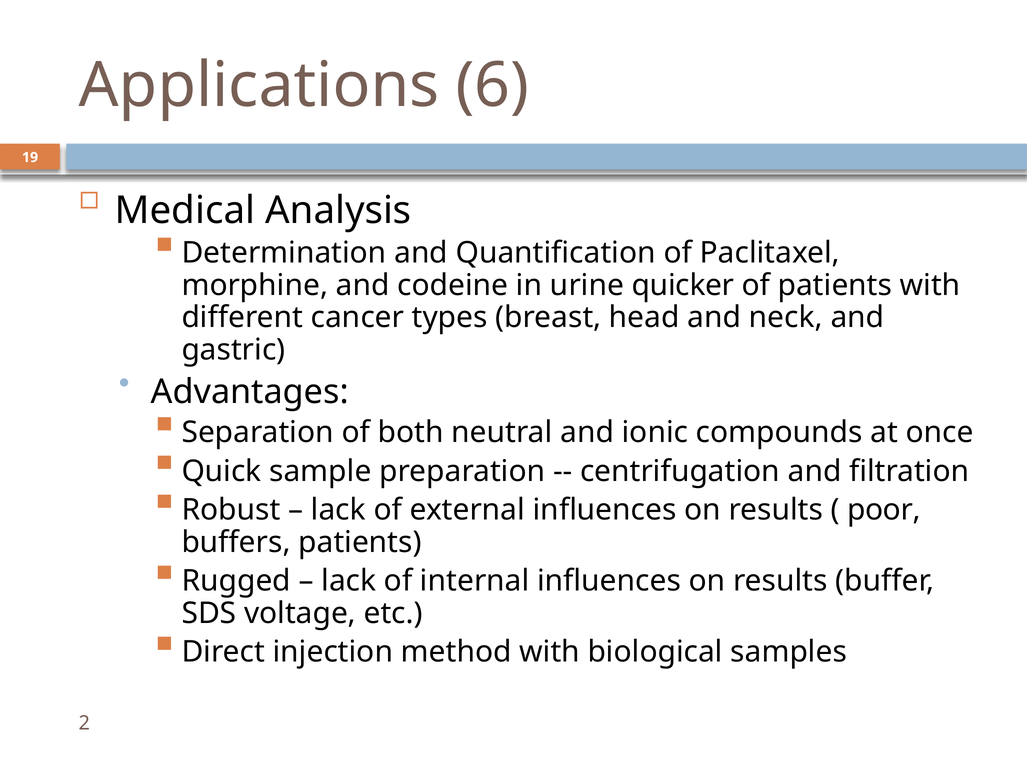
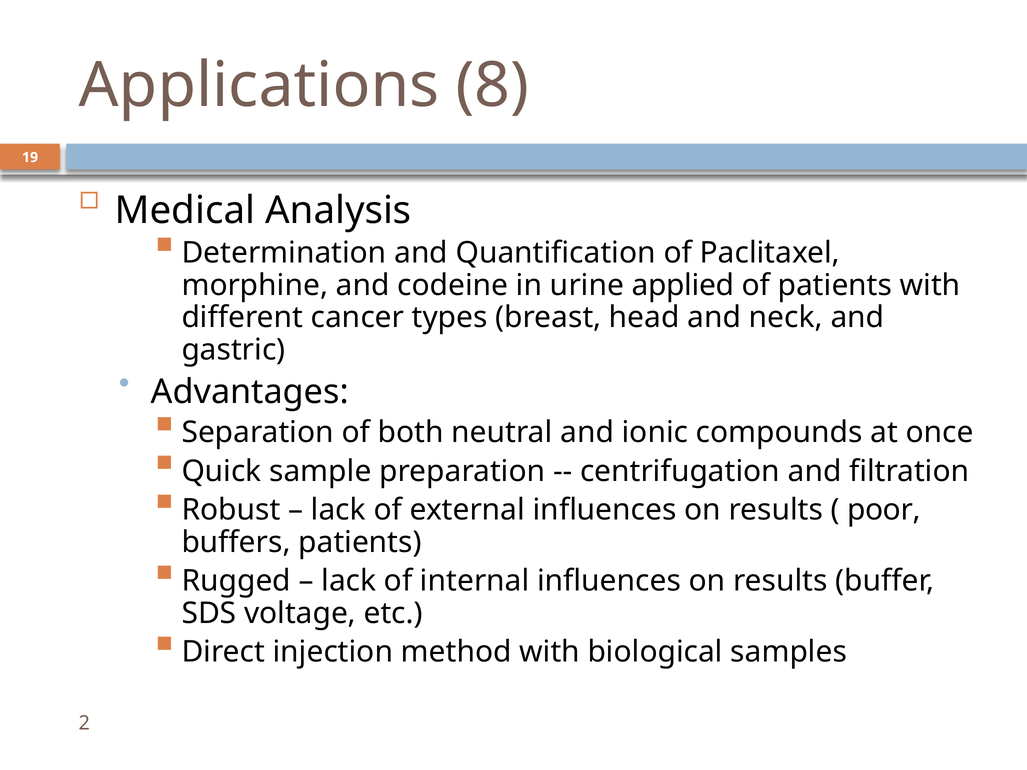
6: 6 -> 8
quicker: quicker -> applied
